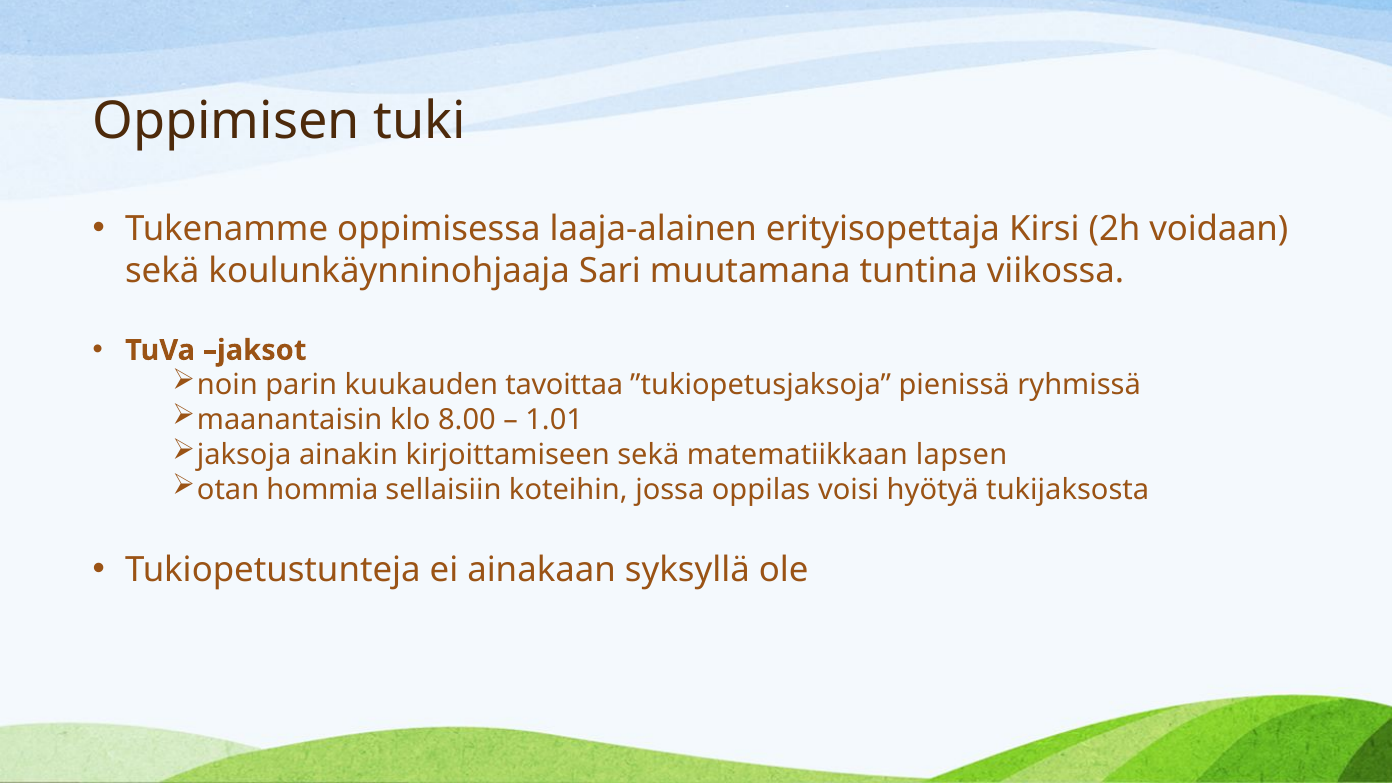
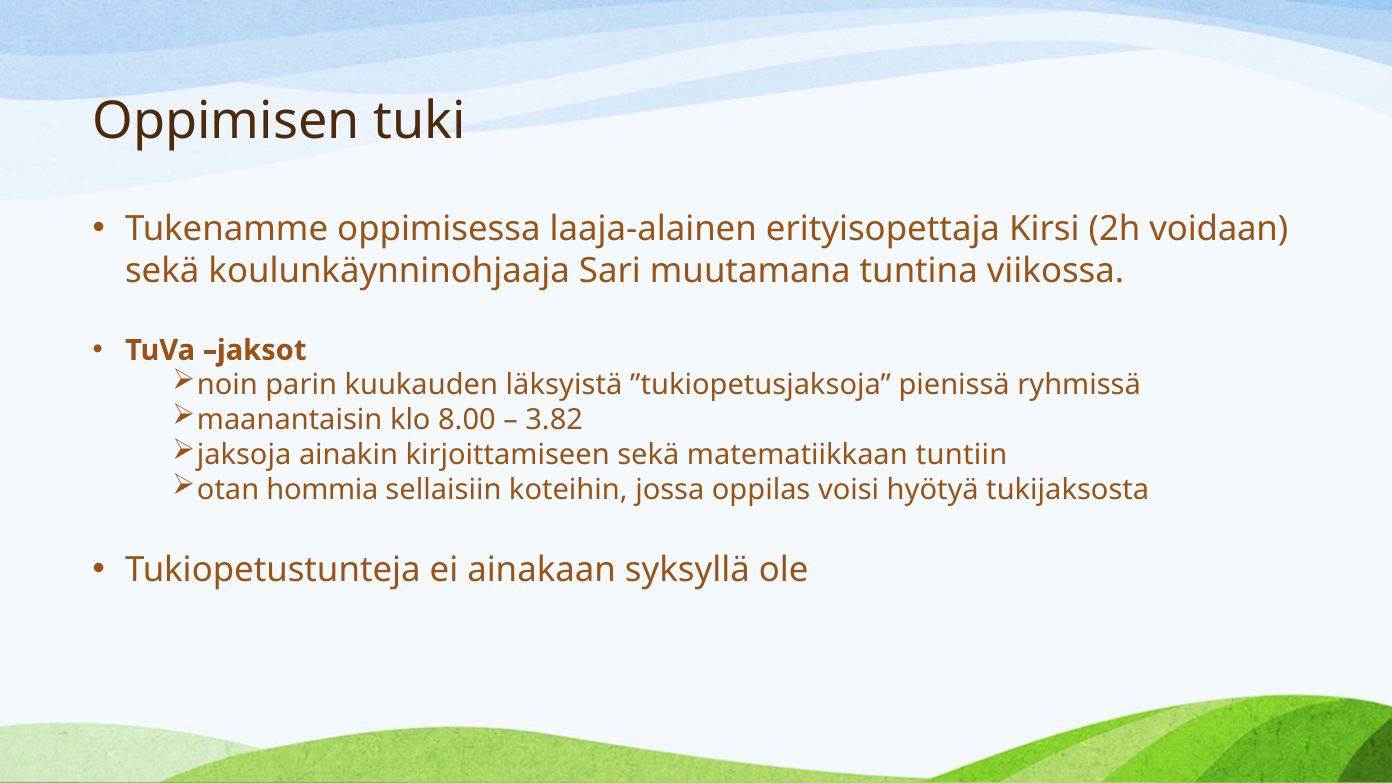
tavoittaa: tavoittaa -> läksyistä
1.01: 1.01 -> 3.82
lapsen: lapsen -> tuntiin
